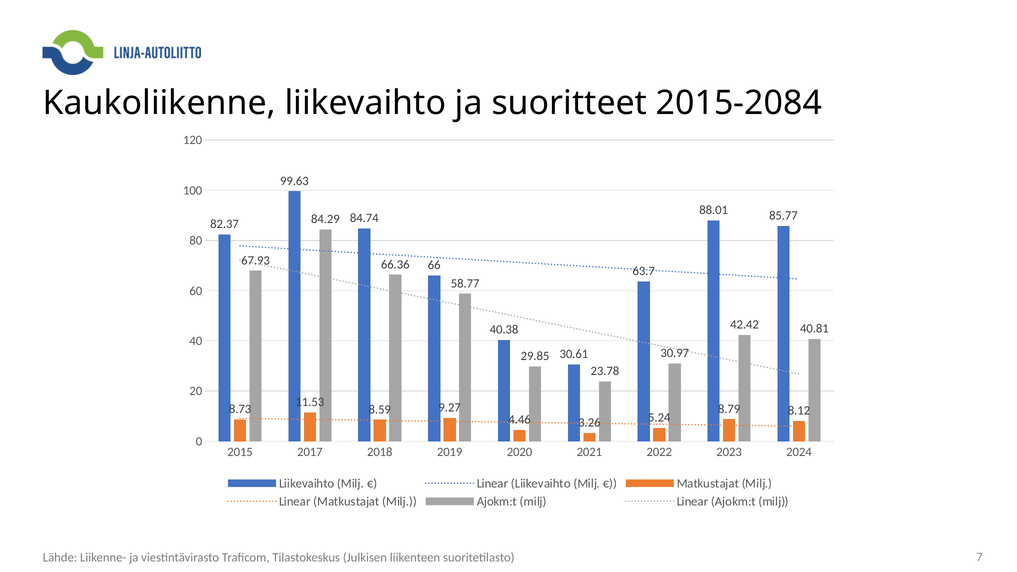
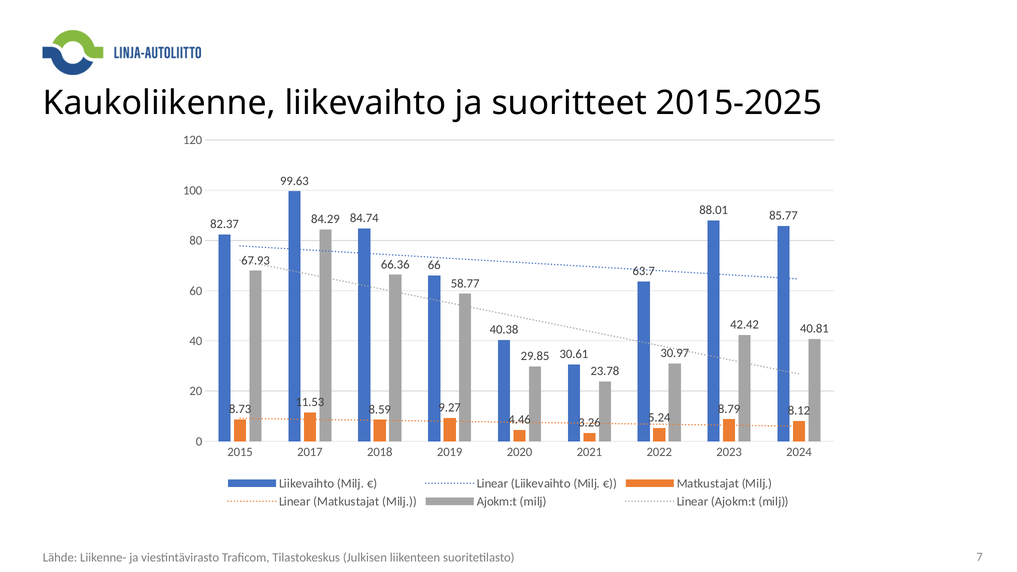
2015-2084: 2015-2084 -> 2015-2025
